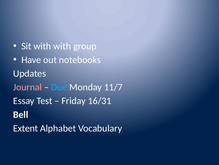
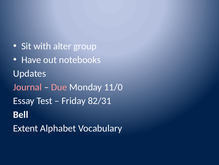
with with: with -> alter
Due colour: light blue -> pink
11/7: 11/7 -> 11/0
16/31: 16/31 -> 82/31
